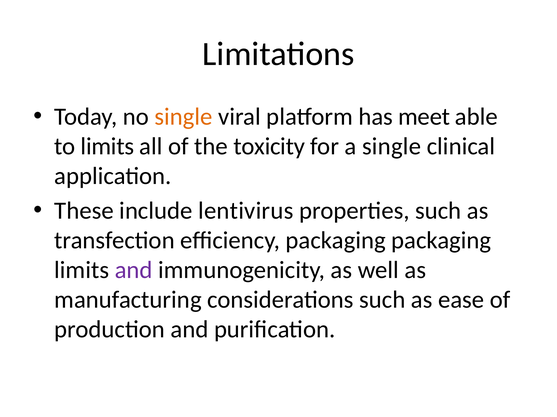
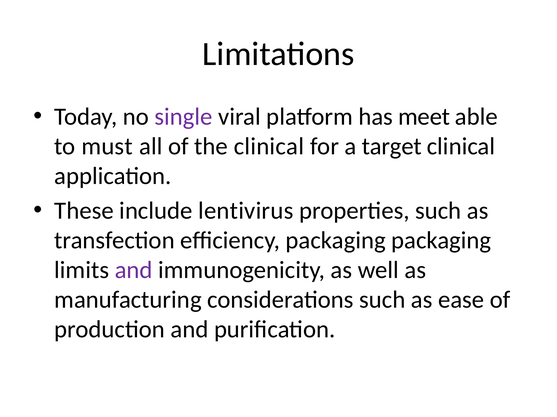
single at (184, 117) colour: orange -> purple
to limits: limits -> must
the toxicity: toxicity -> clinical
a single: single -> target
